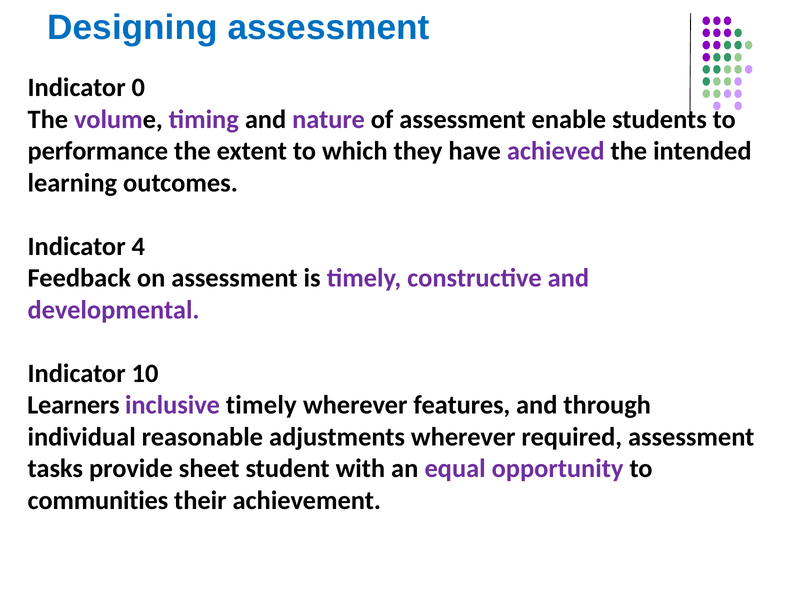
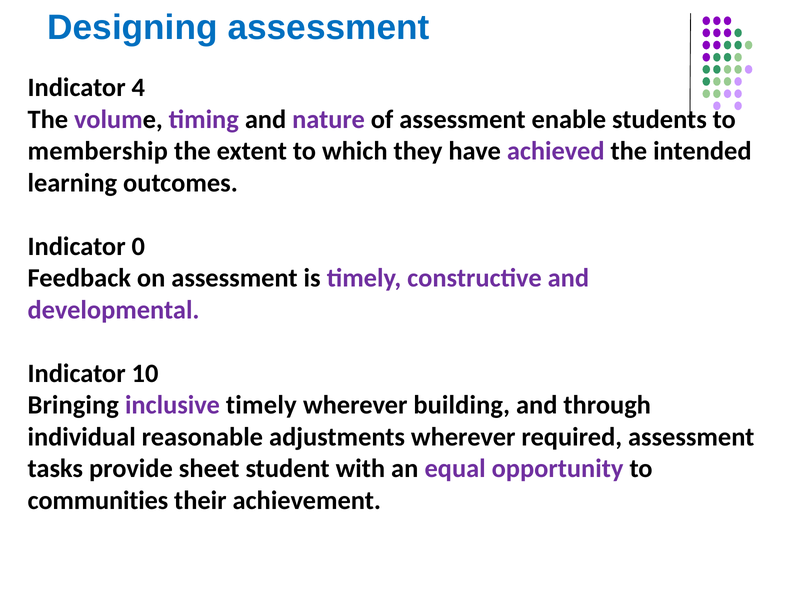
0: 0 -> 4
performance: performance -> membership
4: 4 -> 0
Learners: Learners -> Bringing
features: features -> building
